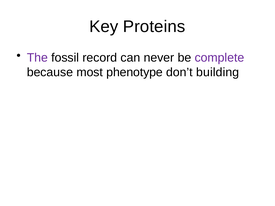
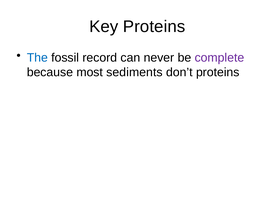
The colour: purple -> blue
phenotype: phenotype -> sediments
don’t building: building -> proteins
